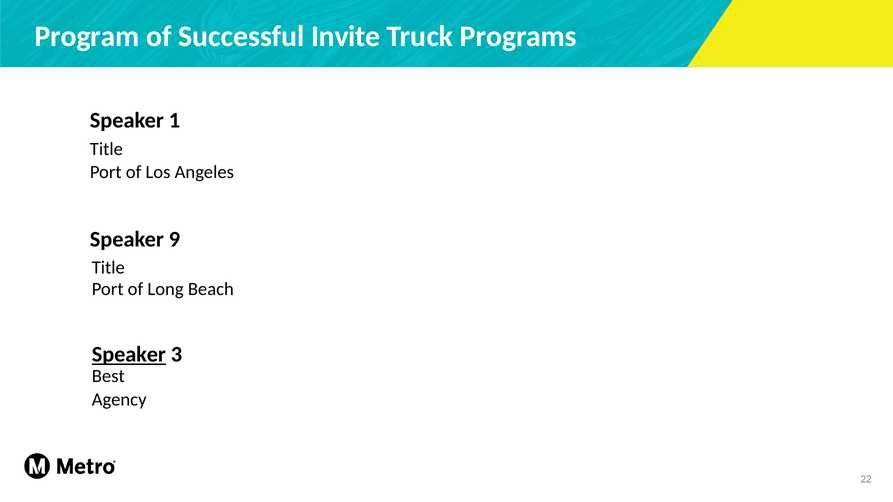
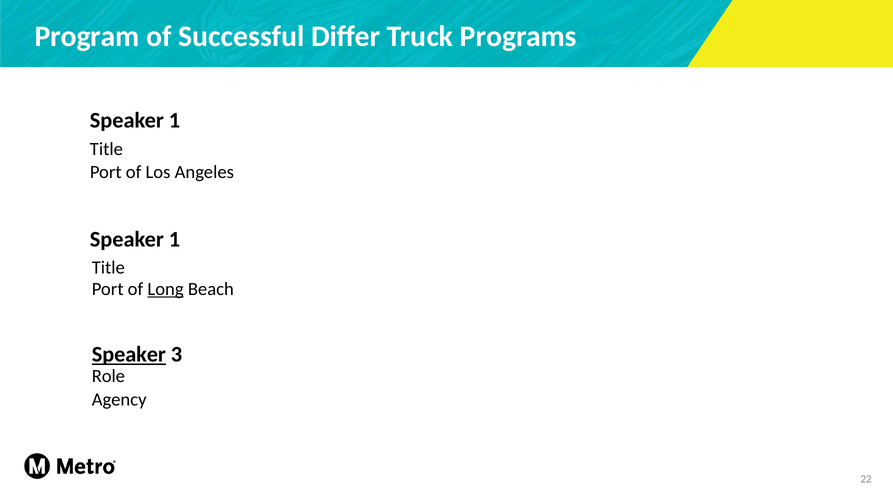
Invite: Invite -> Differ
9 at (174, 239): 9 -> 1
Long underline: none -> present
Best: Best -> Role
